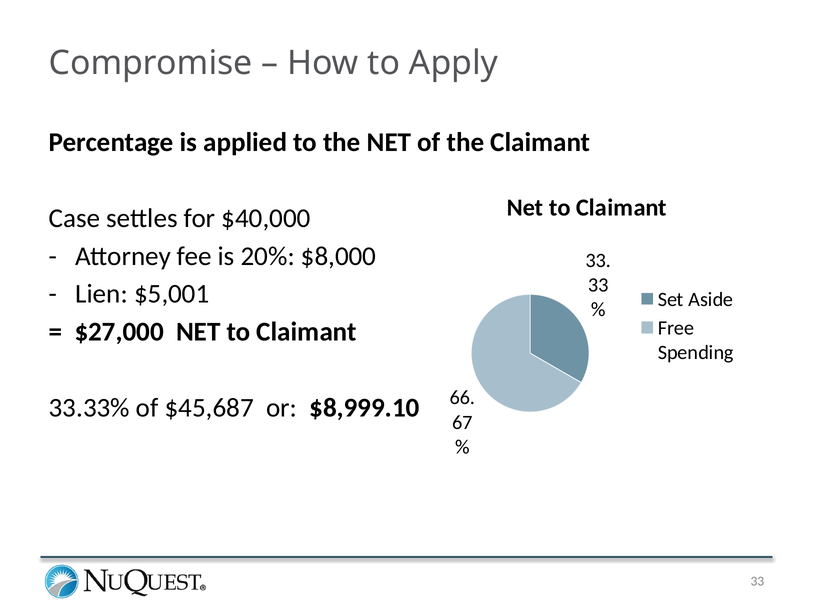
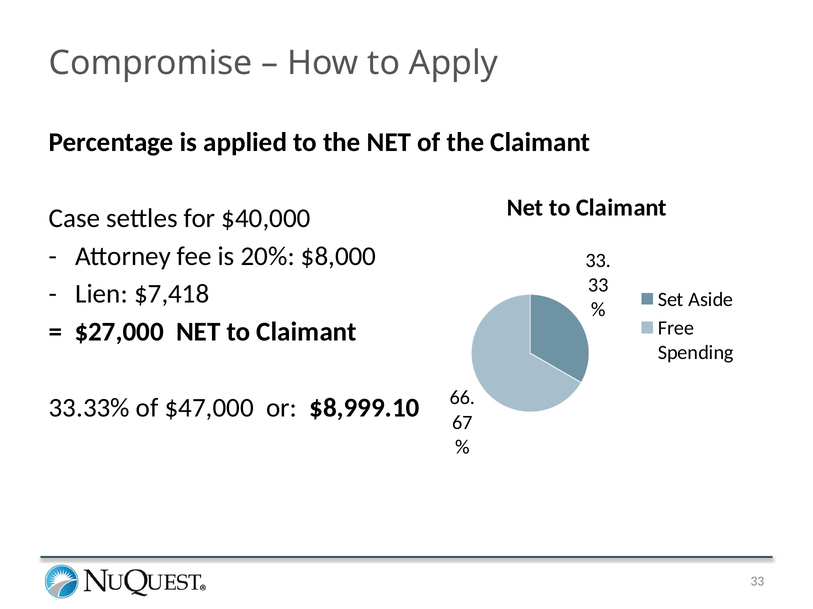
$5,001: $5,001 -> $7,418
$45,687: $45,687 -> $47,000
